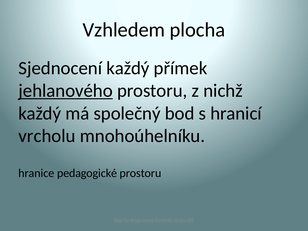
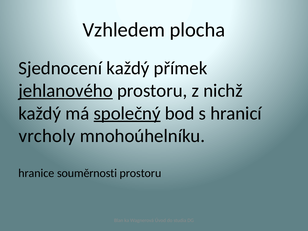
společný underline: none -> present
vrcholu: vrcholu -> vrcholy
pedagogické: pedagogické -> souměrnosti
